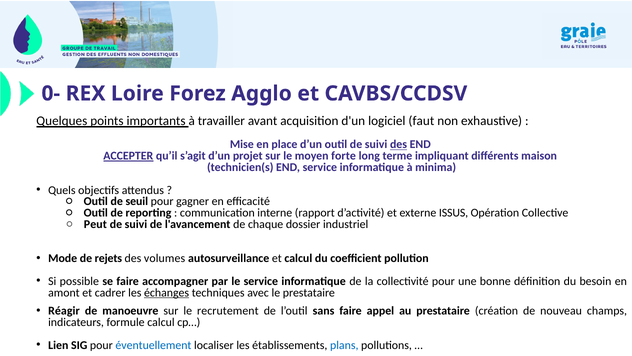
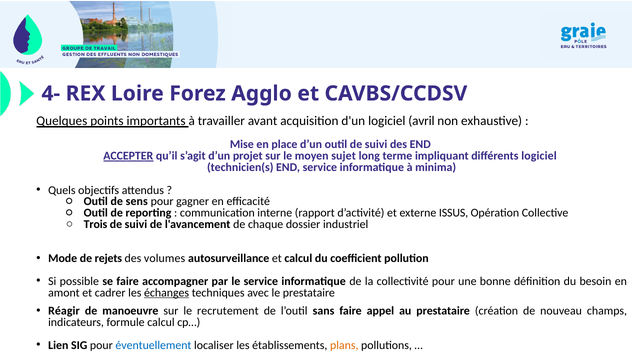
0-: 0- -> 4-
faut: faut -> avril
des at (399, 144) underline: present -> none
forte: forte -> sujet
différents maison: maison -> logiciel
seuil: seuil -> sens
Peut: Peut -> Trois
plans colour: blue -> orange
